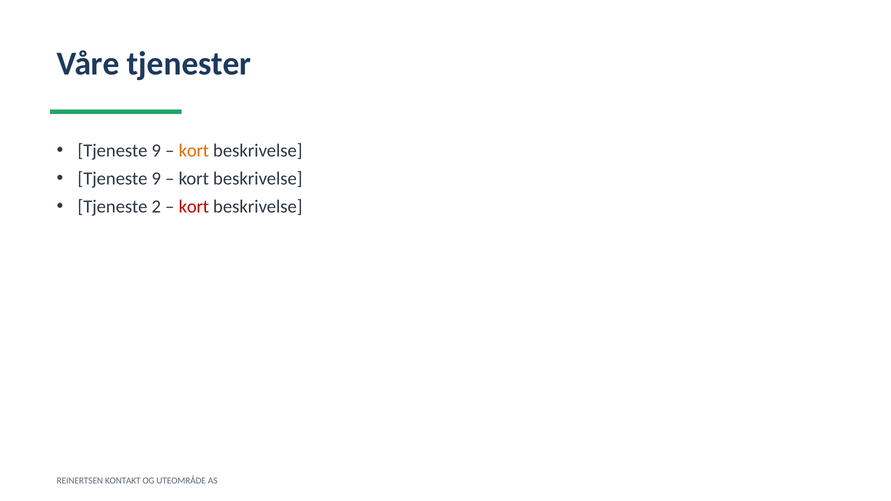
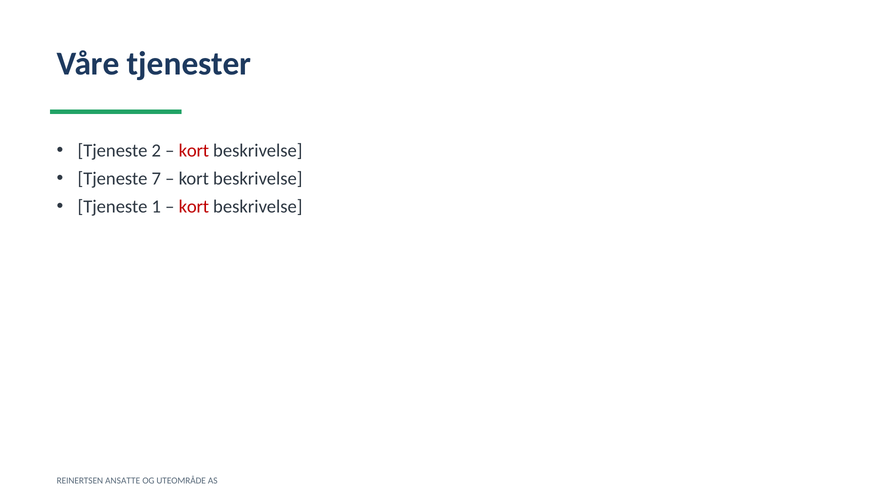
9 at (156, 151): 9 -> 2
kort at (194, 151) colour: orange -> red
9 at (156, 179): 9 -> 7
2: 2 -> 1
KONTAKT: KONTAKT -> ANSATTE
